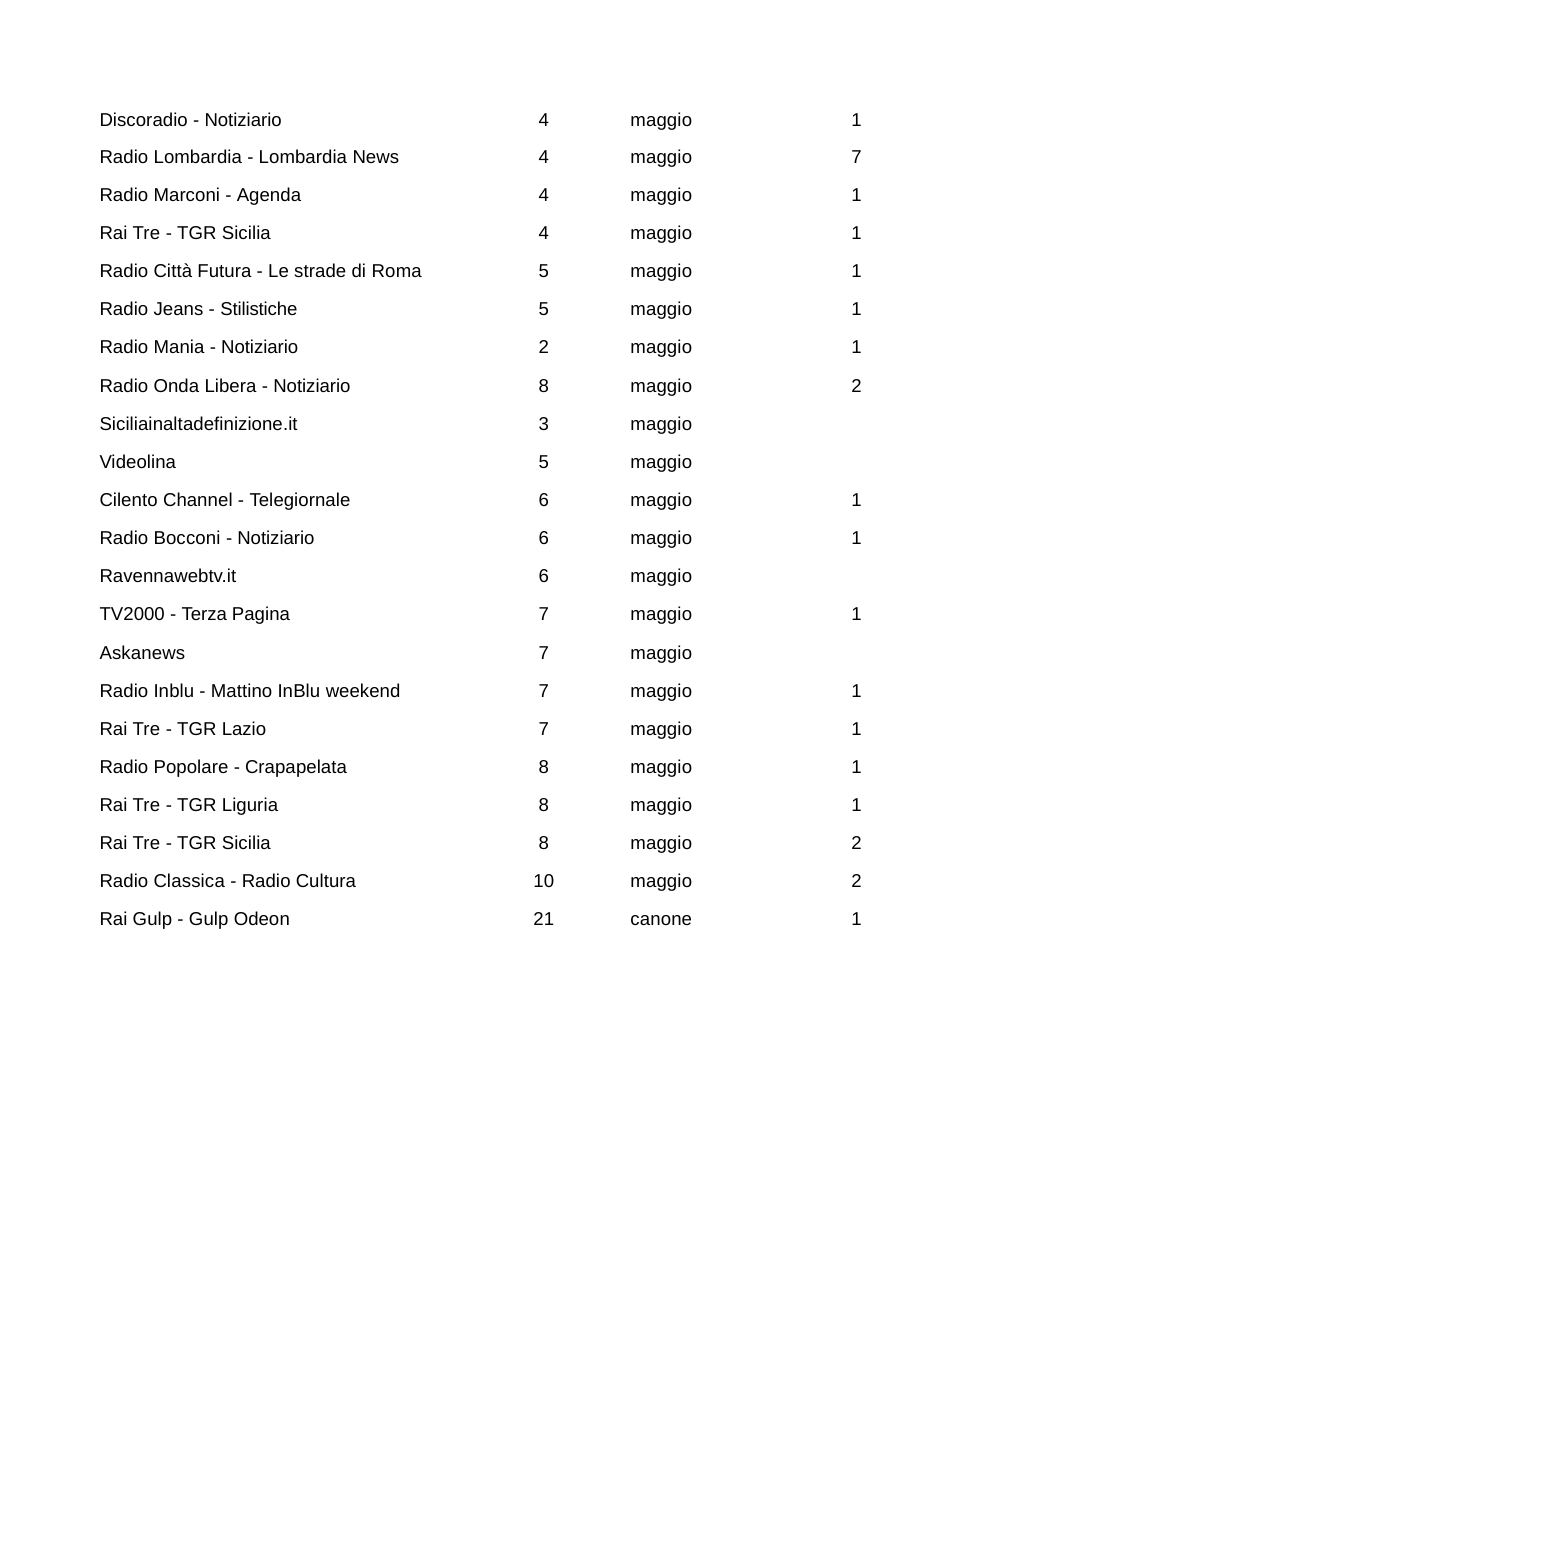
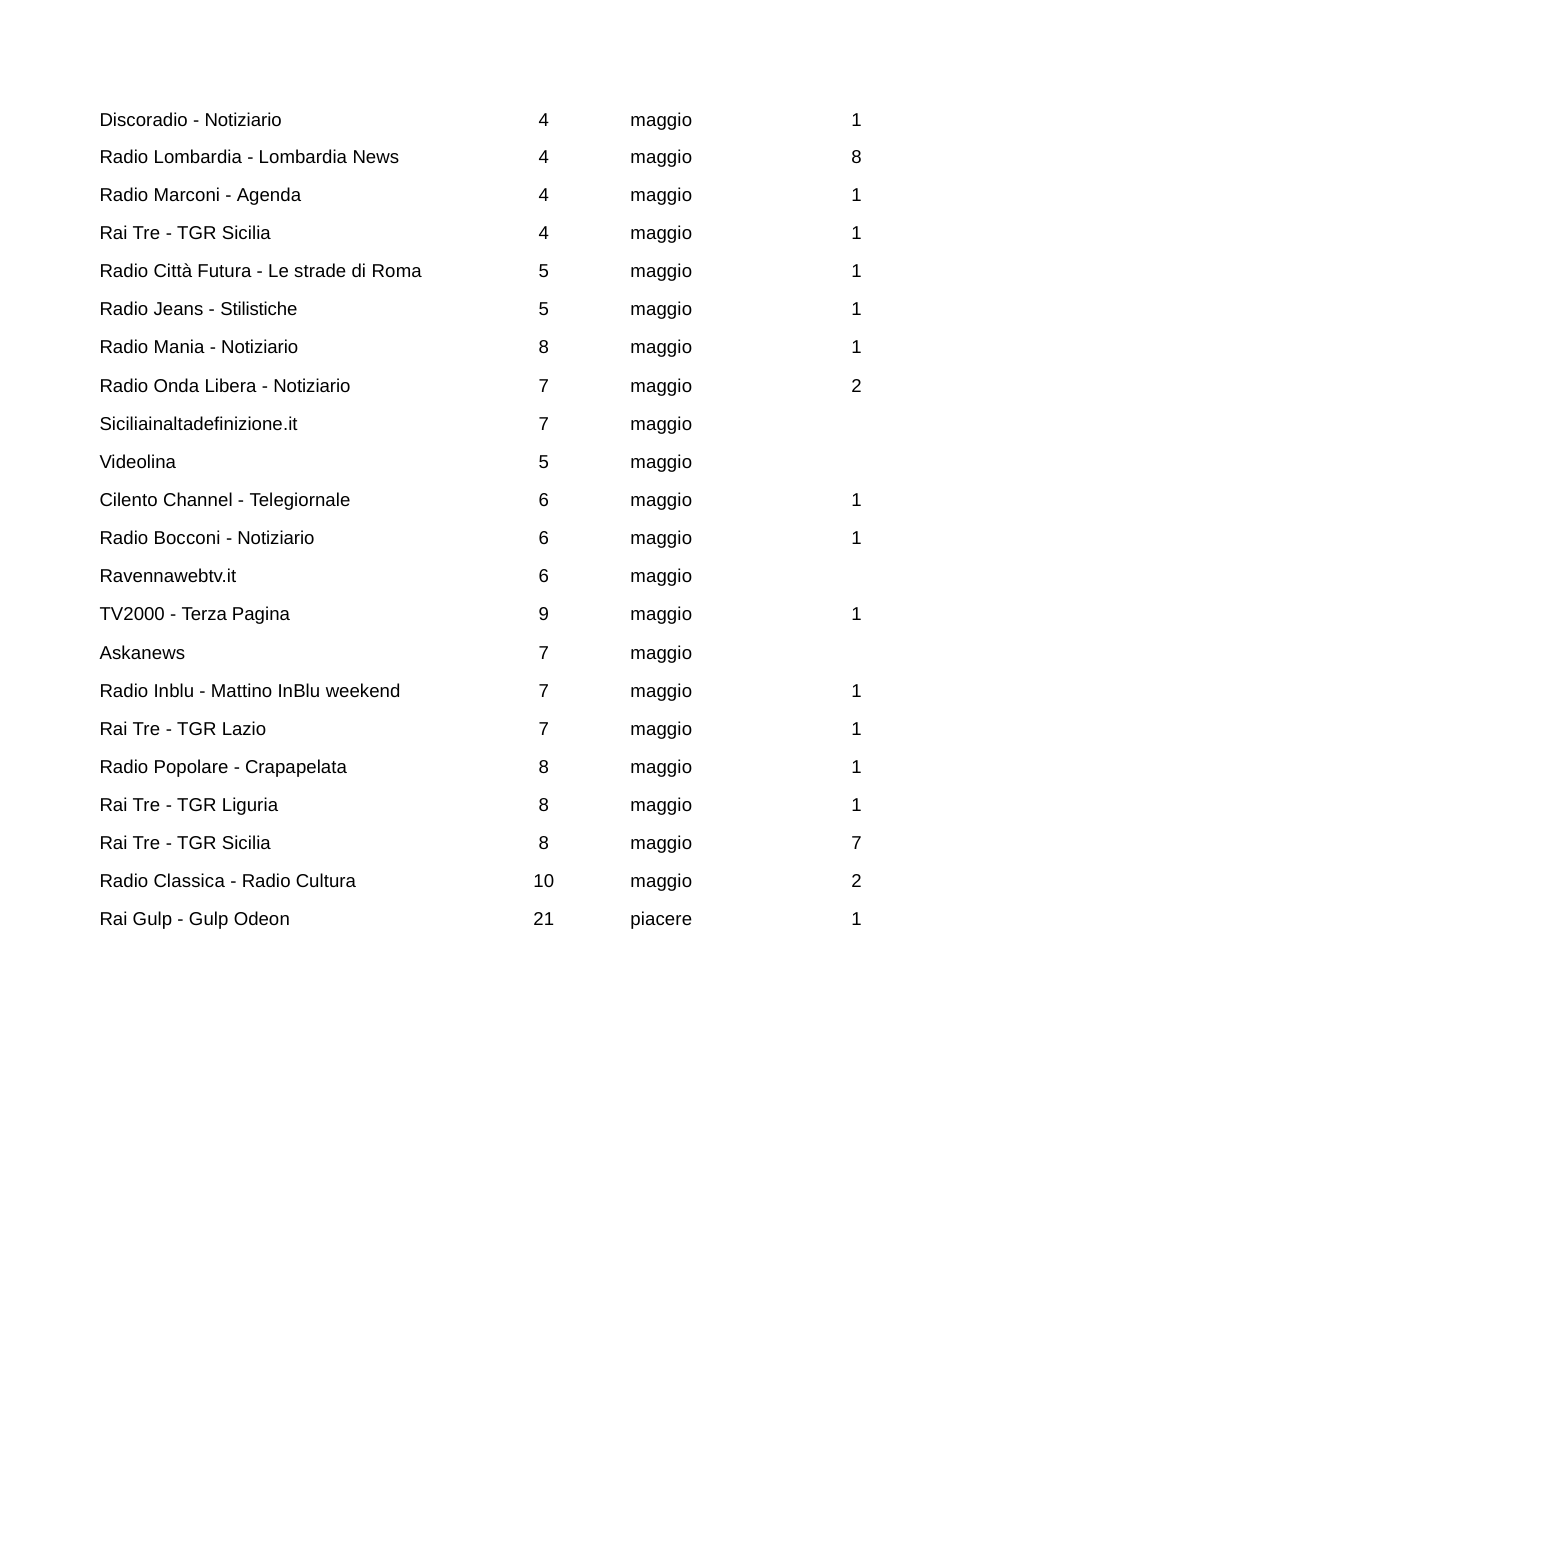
maggio 7: 7 -> 8
Notiziario 2: 2 -> 8
Notiziario 8: 8 -> 7
Siciliainaltadefinizione.it 3: 3 -> 7
Pagina 7: 7 -> 9
Sicilia 8 maggio 2: 2 -> 7
canone: canone -> piacere
